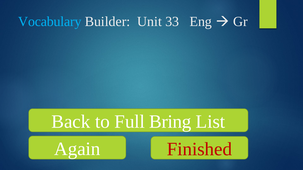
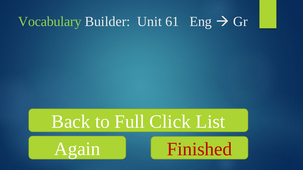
Vocabulary colour: light blue -> light green
33: 33 -> 61
Bring: Bring -> Click
